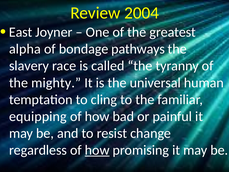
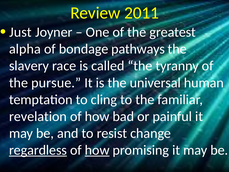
2004: 2004 -> 2011
East: East -> Just
mighty: mighty -> pursue
equipping: equipping -> revelation
regardless underline: none -> present
